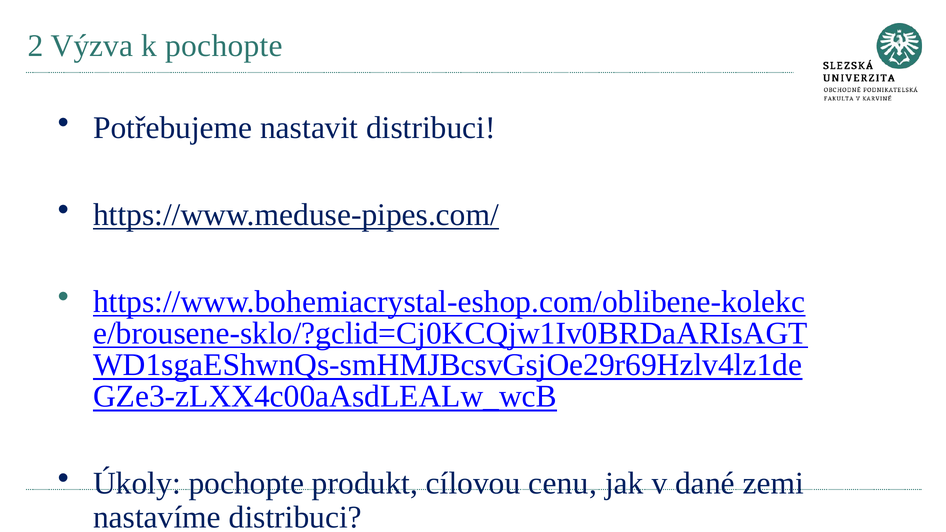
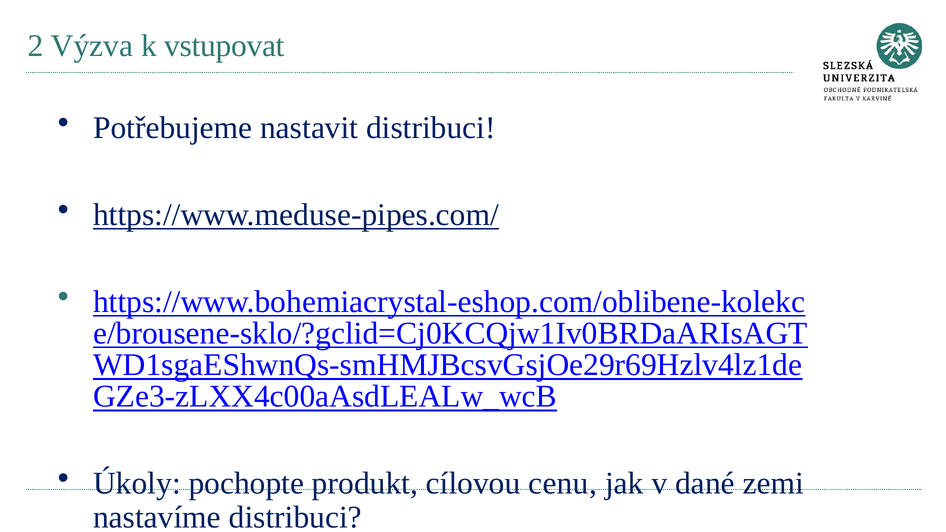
k pochopte: pochopte -> vstupovat
